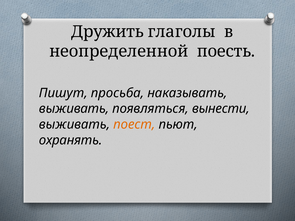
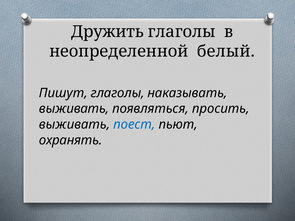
поесть: поесть -> белый
Пишут просьба: просьба -> глаголы
вынести: вынести -> просить
поест colour: orange -> blue
